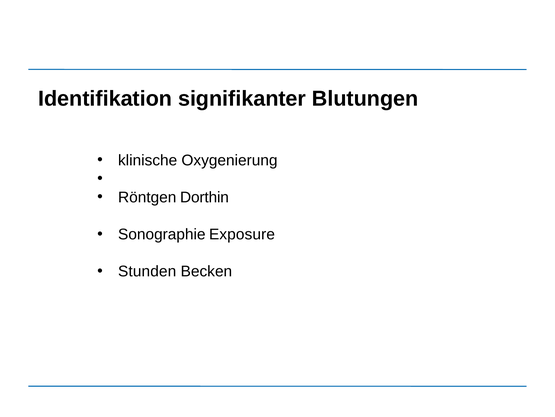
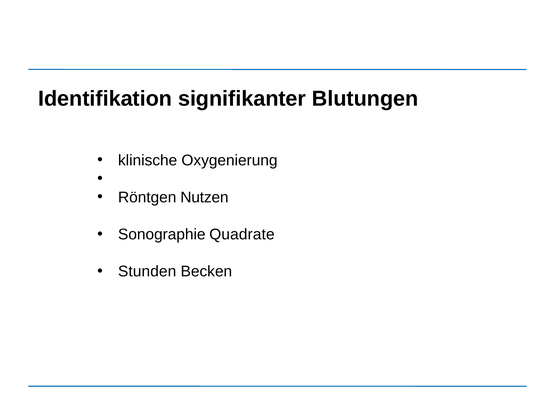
Dorthin: Dorthin -> Nutzen
Exposure: Exposure -> Quadrate
